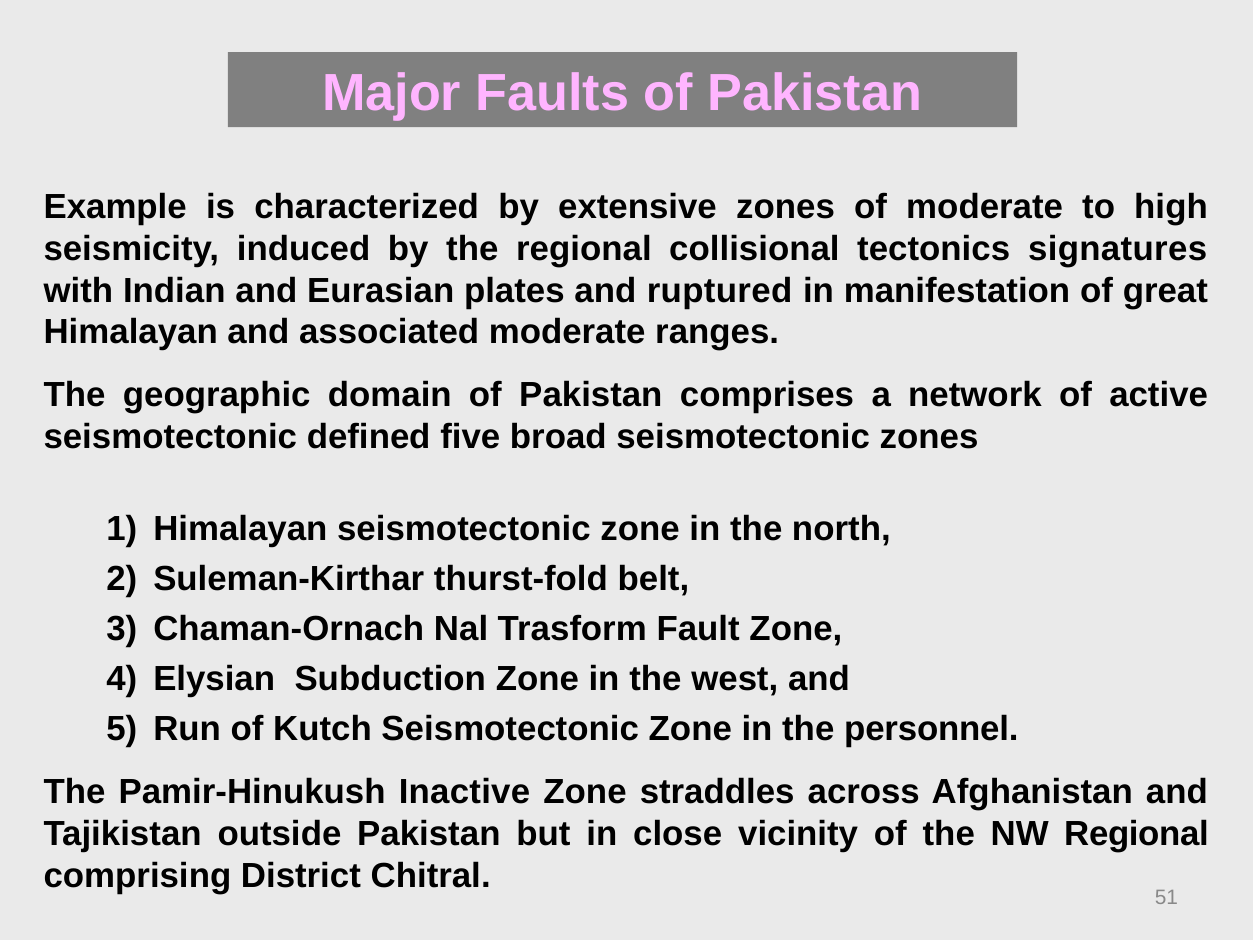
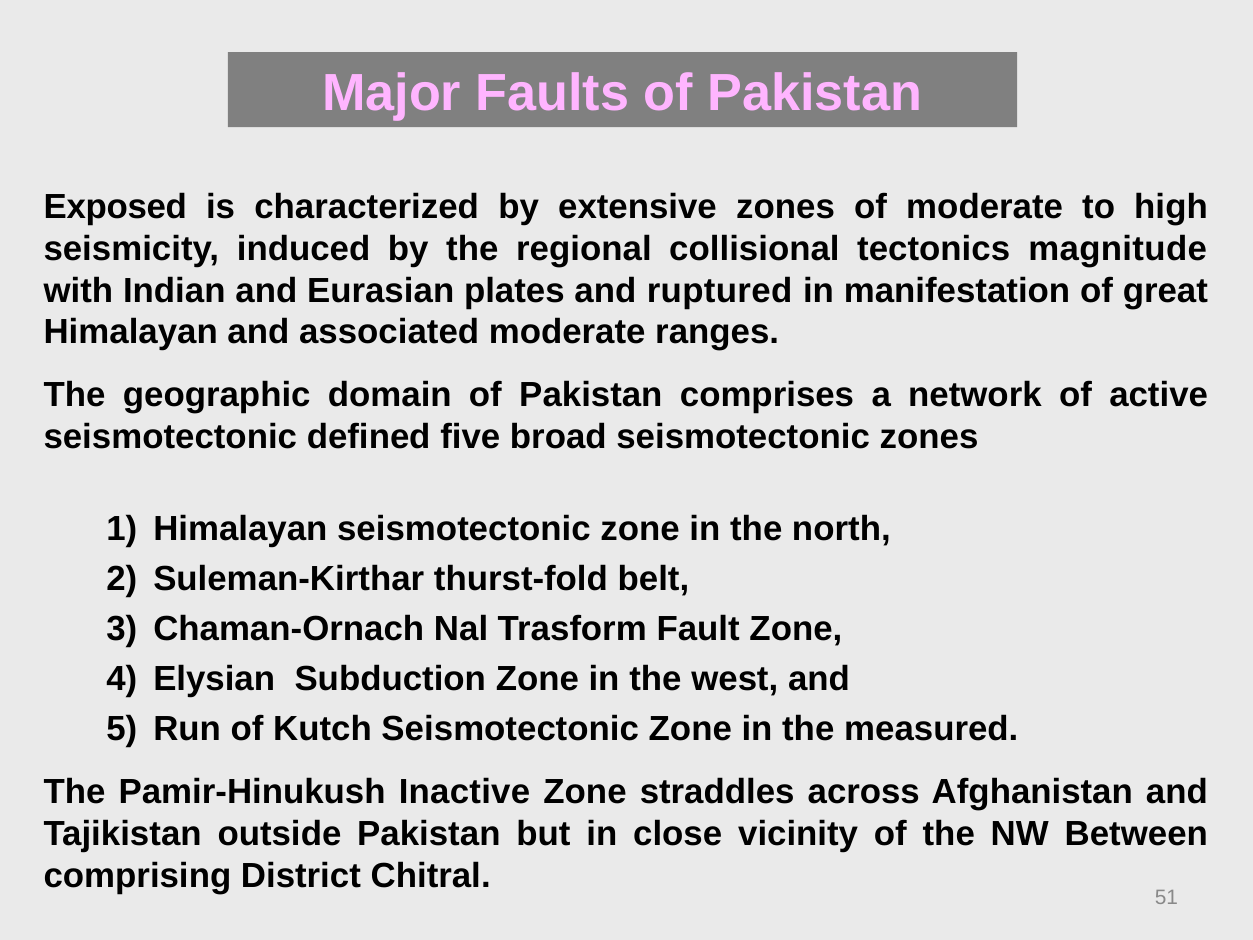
Example: Example -> Exposed
signatures: signatures -> magnitude
personnel: personnel -> measured
NW Regional: Regional -> Between
